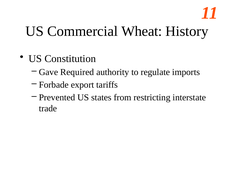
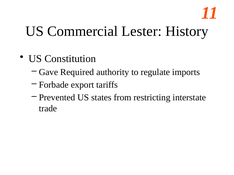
Wheat: Wheat -> Lester
